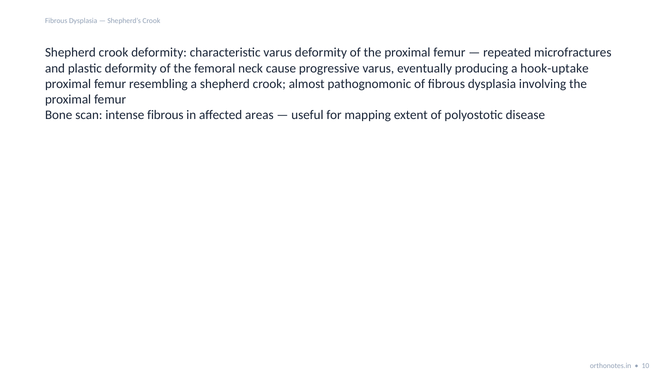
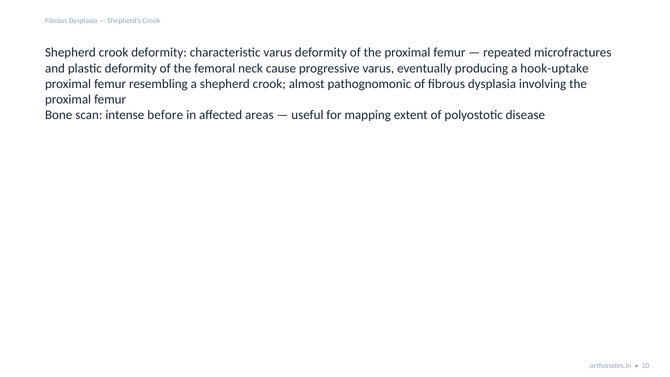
intense fibrous: fibrous -> before
